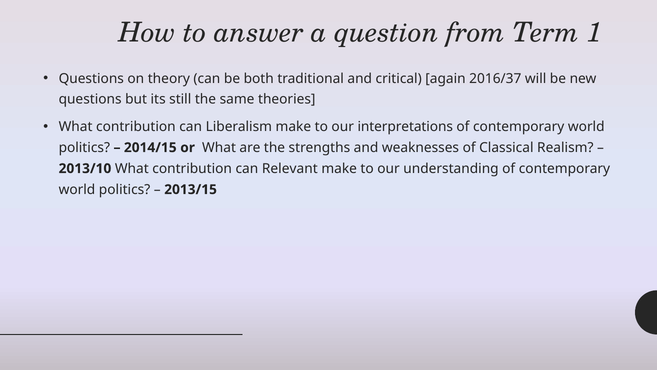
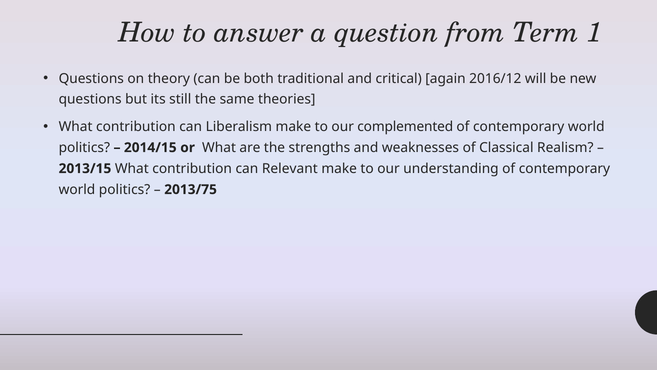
2016/37: 2016/37 -> 2016/12
interpretations: interpretations -> complemented
2013/10: 2013/10 -> 2013/15
2013/15: 2013/15 -> 2013/75
